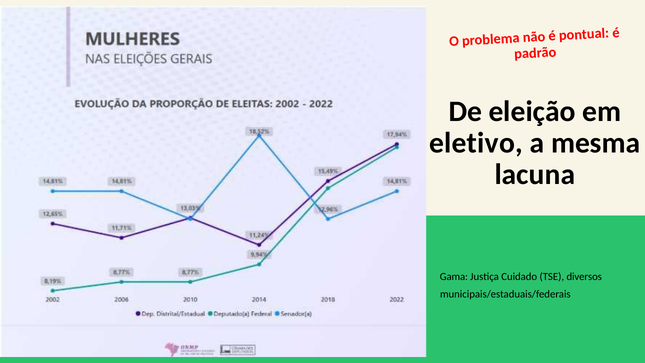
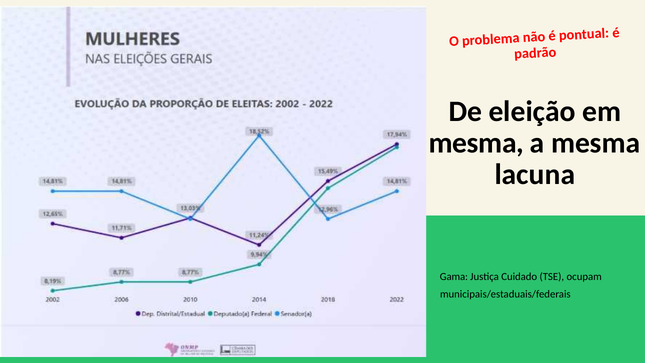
eletivo at (476, 143): eletivo -> mesma
diversos: diversos -> ocupam
